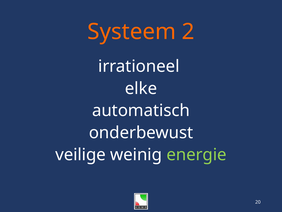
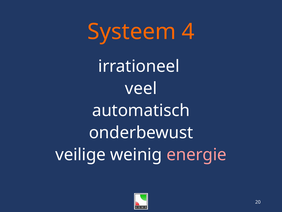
2: 2 -> 4
elke: elke -> veel
energie colour: light green -> pink
